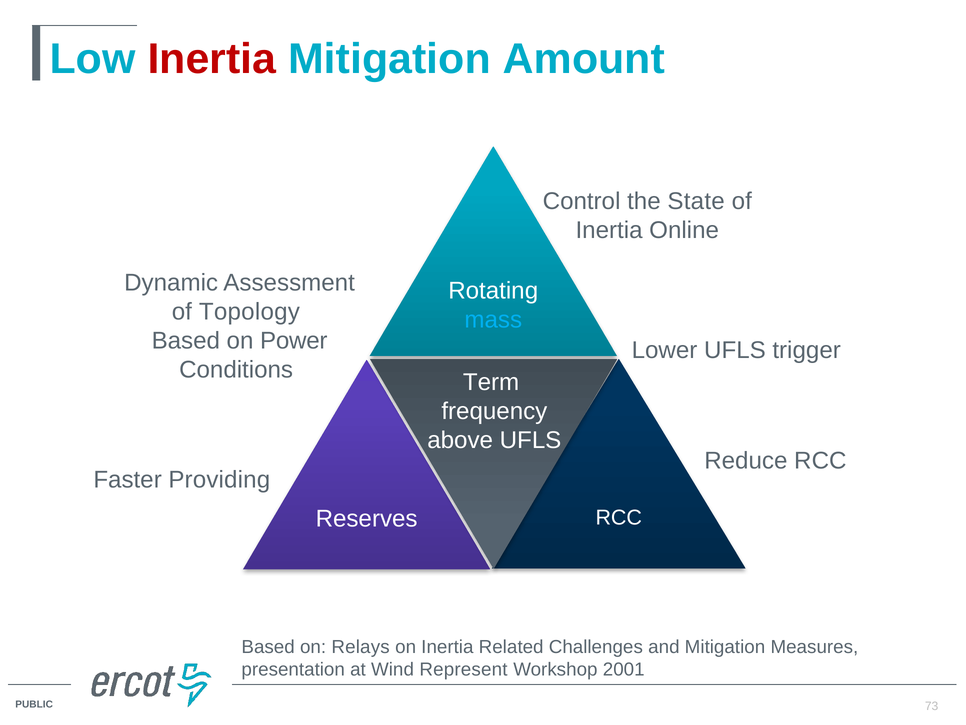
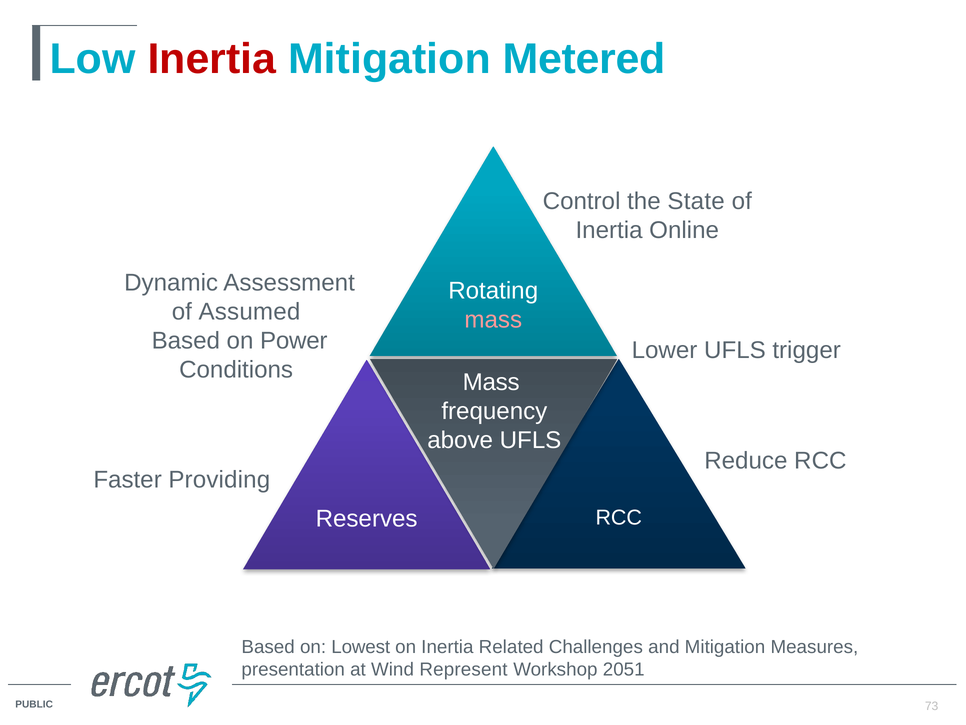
Amount: Amount -> Metered
Topology: Topology -> Assumed
mass at (493, 320) colour: light blue -> pink
Term at (491, 382): Term -> Mass
Relays: Relays -> Lowest
2001: 2001 -> 2051
